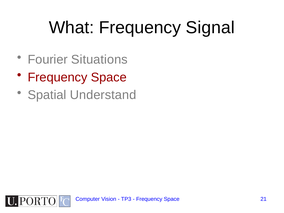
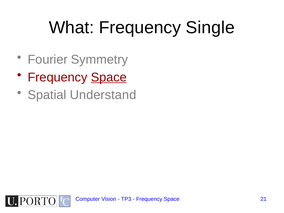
Signal: Signal -> Single
Situations: Situations -> Symmetry
Space at (109, 77) underline: none -> present
